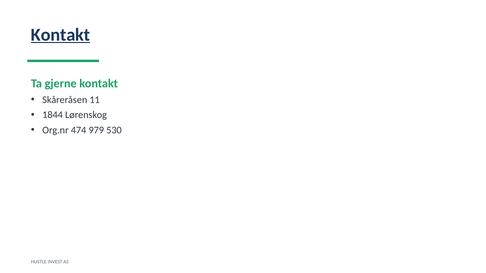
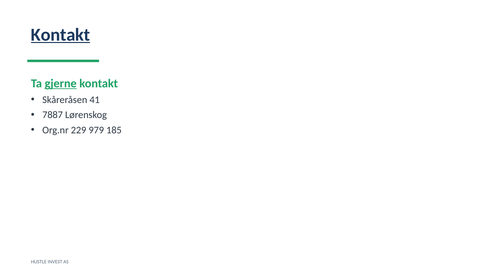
gjerne underline: none -> present
11: 11 -> 41
1844: 1844 -> 7887
474: 474 -> 229
530: 530 -> 185
